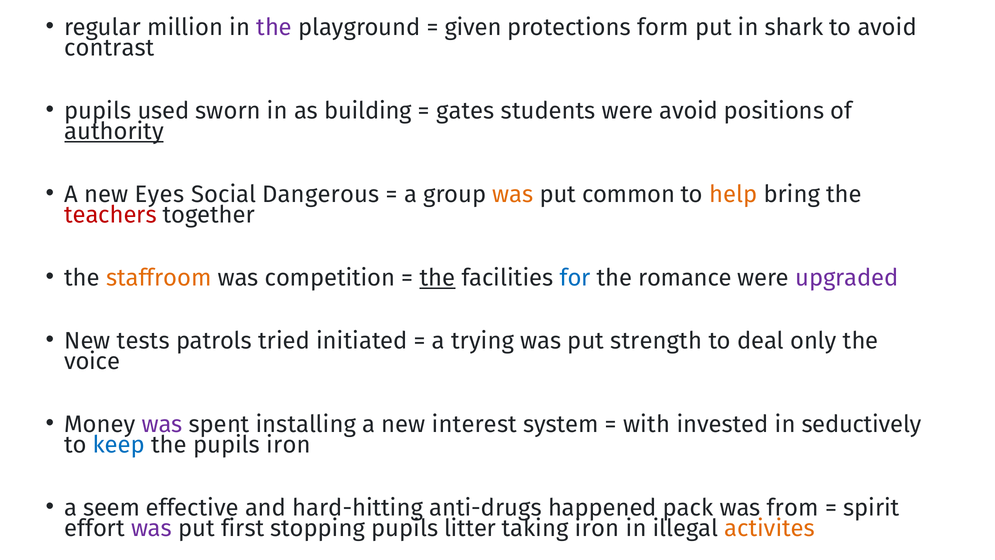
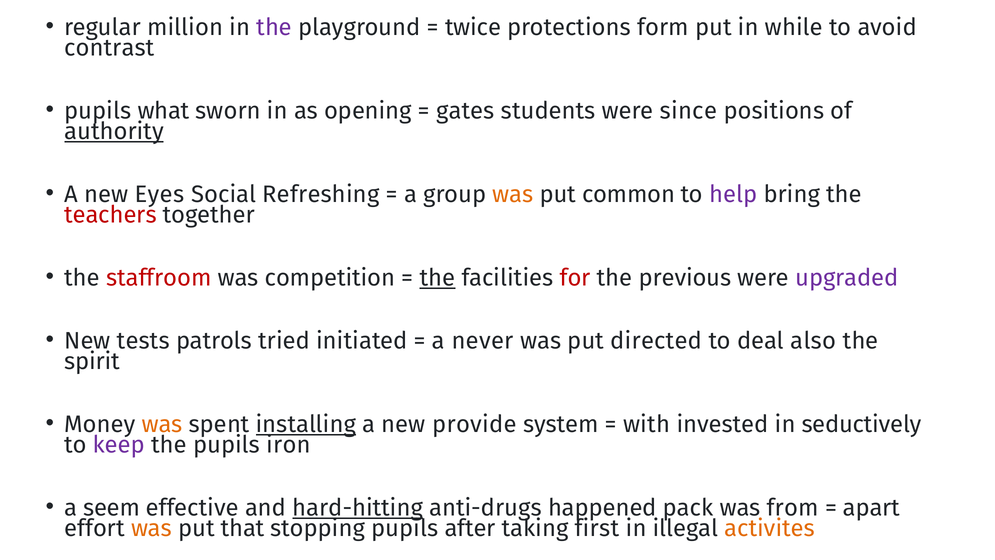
given: given -> twice
shark: shark -> while
used: used -> what
building: building -> opening
were avoid: avoid -> since
Dangerous: Dangerous -> Refreshing
help colour: orange -> purple
staffroom colour: orange -> red
for colour: blue -> red
romance: romance -> previous
trying: trying -> never
strength: strength -> directed
only: only -> also
voice: voice -> spirit
was at (162, 424) colour: purple -> orange
installing underline: none -> present
interest: interest -> provide
keep colour: blue -> purple
hard-hitting underline: none -> present
spirit: spirit -> apart
was at (151, 528) colour: purple -> orange
first: first -> that
litter: litter -> after
taking iron: iron -> first
